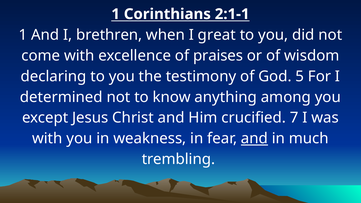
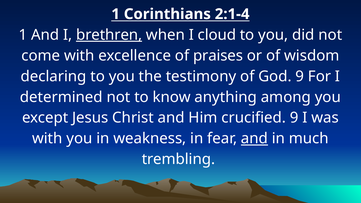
2:1-1: 2:1-1 -> 2:1-4
brethren underline: none -> present
great: great -> cloud
God 5: 5 -> 9
crucified 7: 7 -> 9
